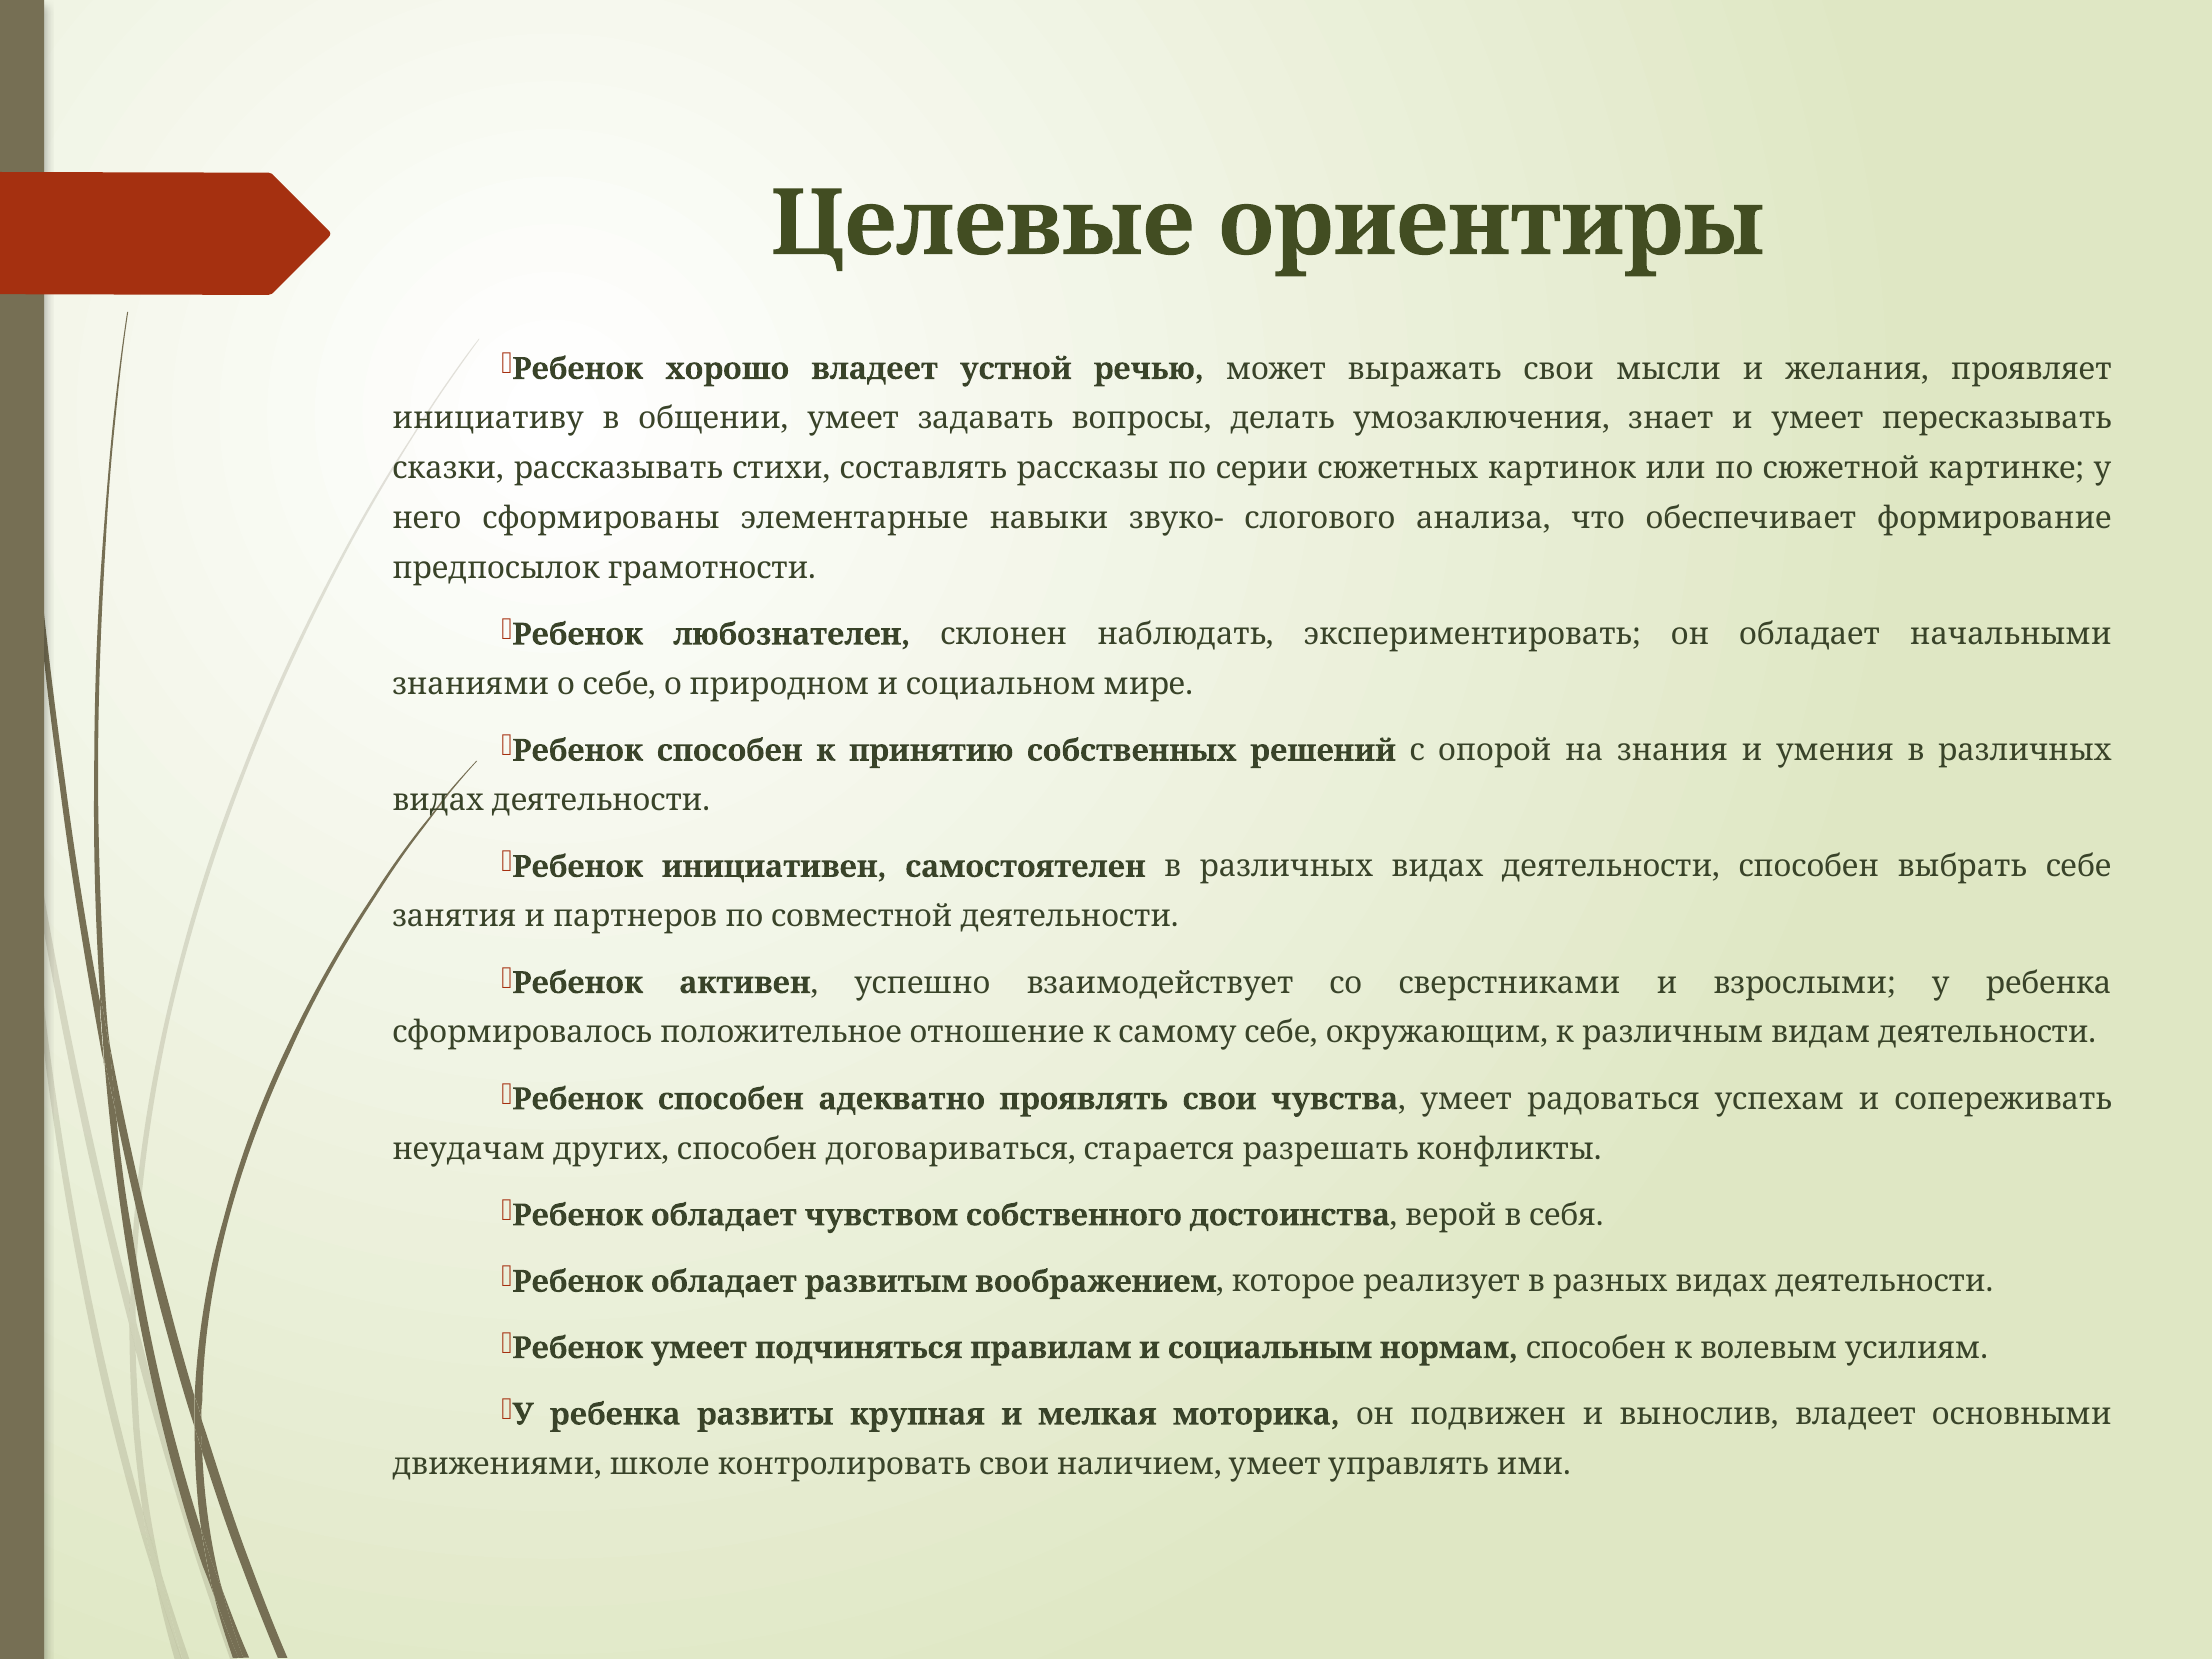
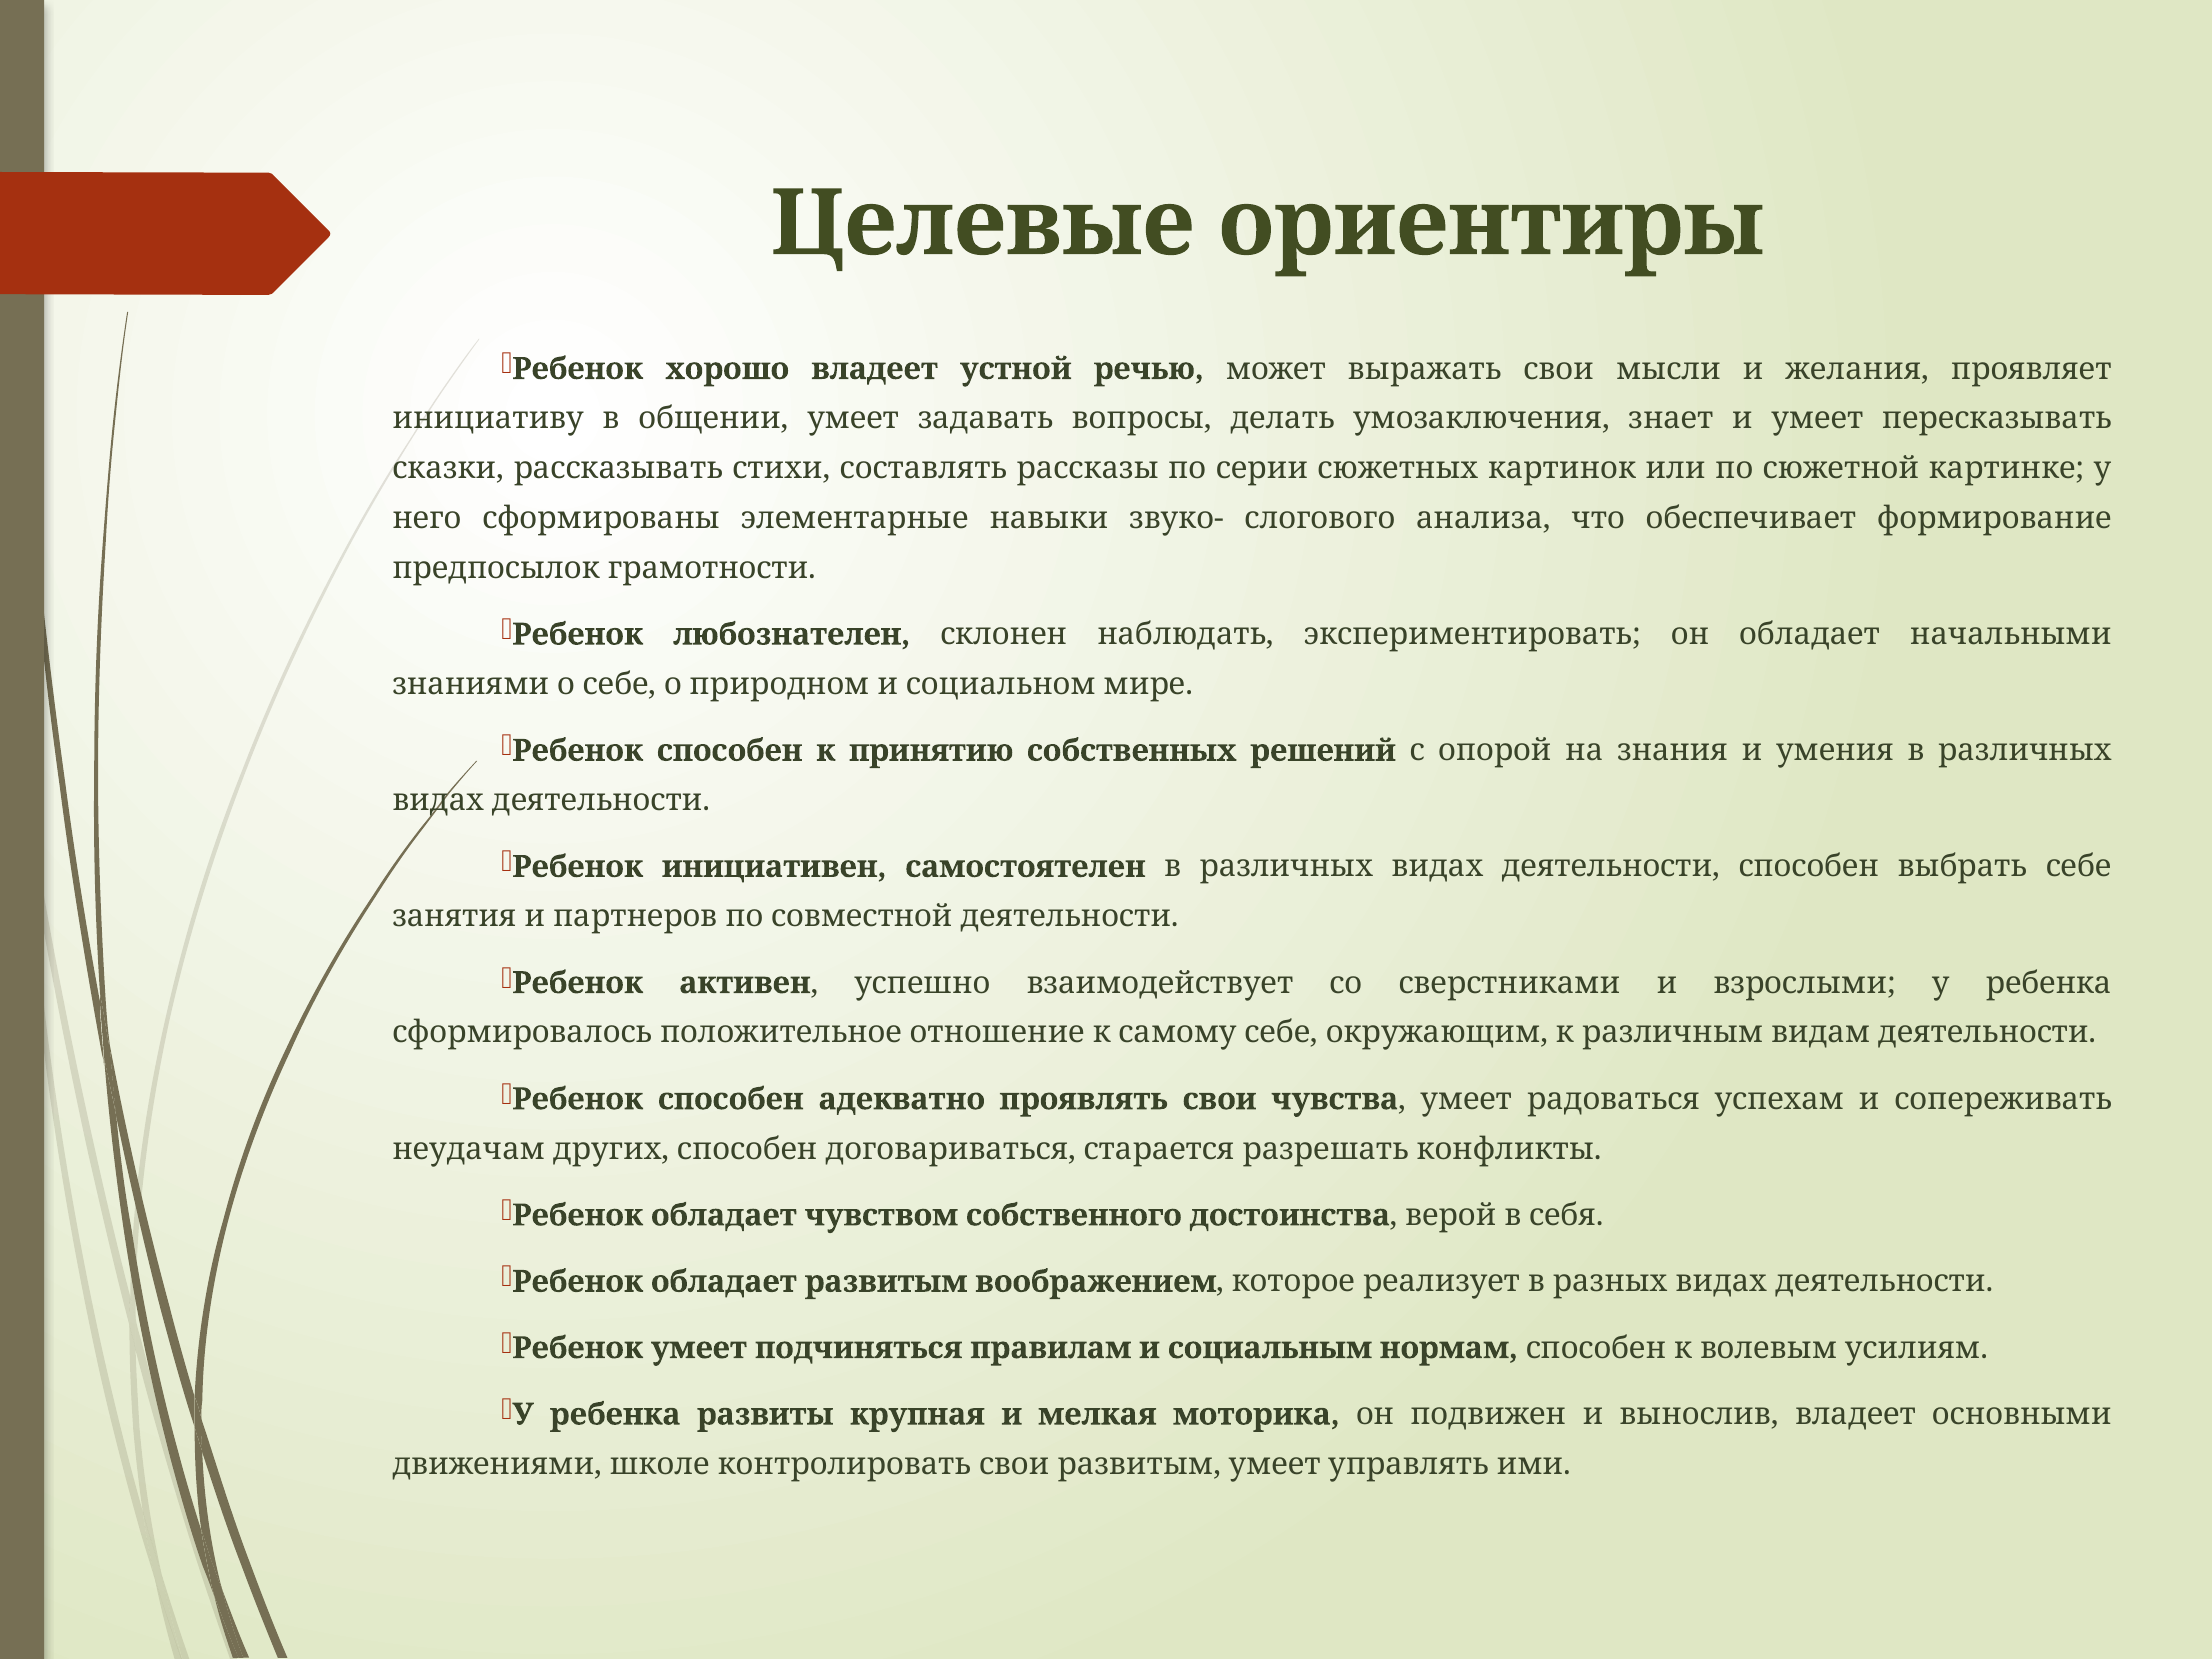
свои наличием: наличием -> развитым
